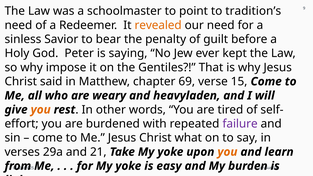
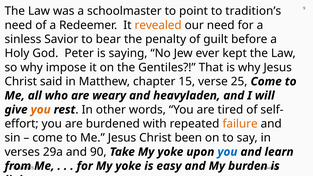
69: 69 -> 15
15: 15 -> 25
failure colour: purple -> orange
what: what -> been
21: 21 -> 90
you at (227, 152) colour: orange -> blue
